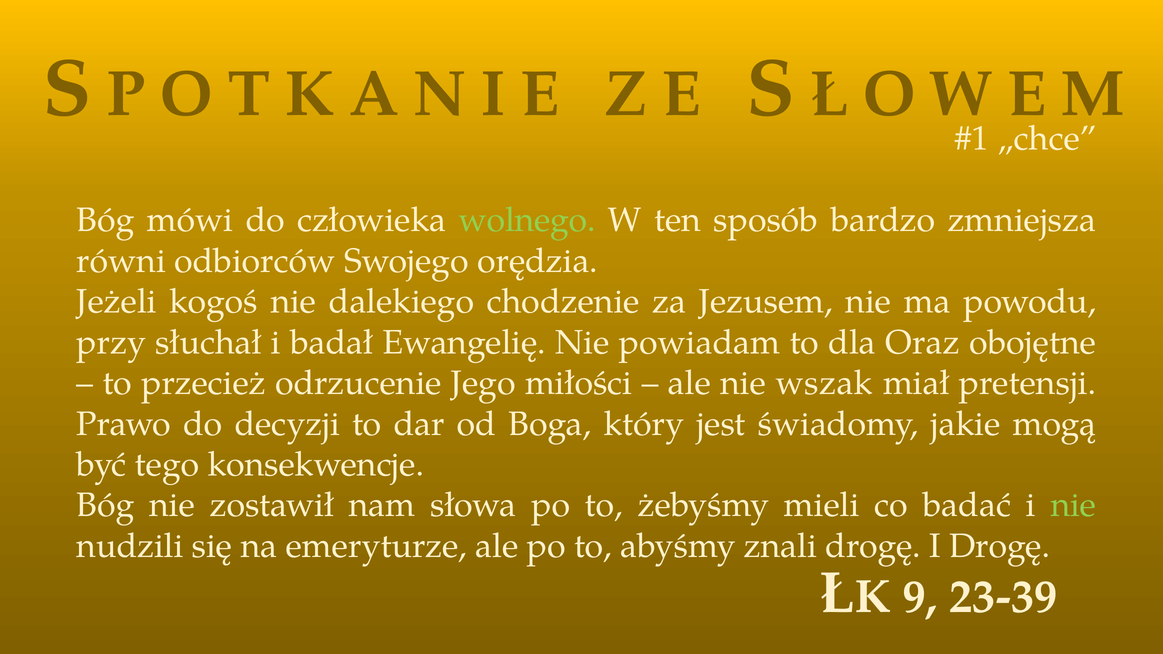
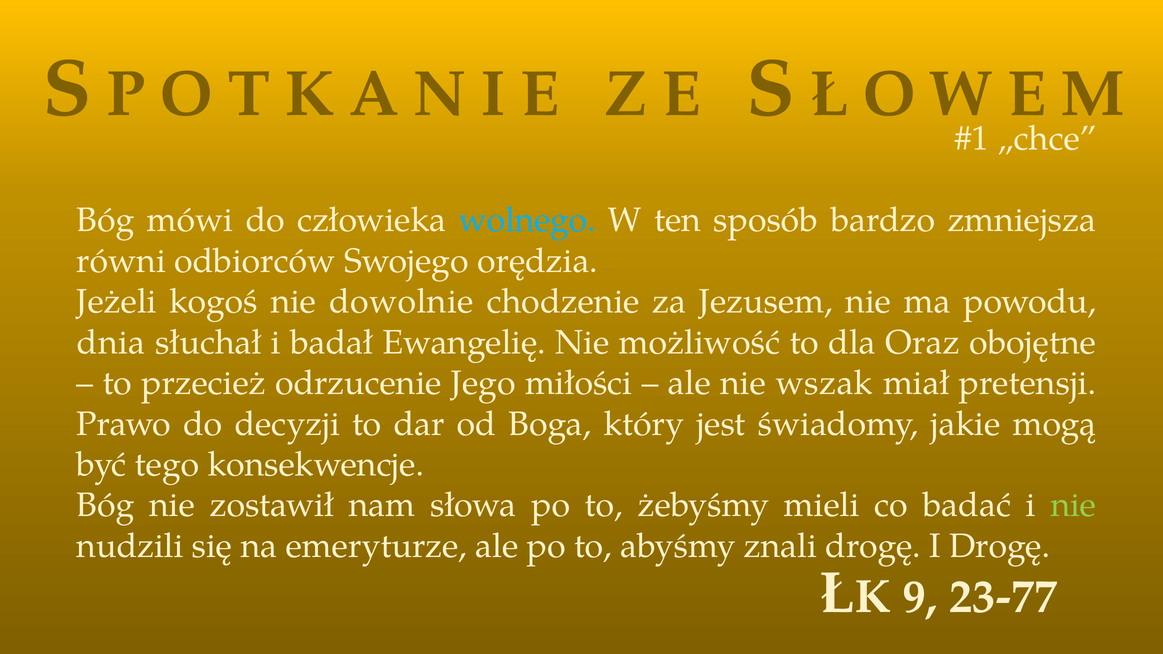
wolnego colour: light green -> light blue
dalekiego: dalekiego -> dowolnie
przy: przy -> dnia
powiadam: powiadam -> możliwość
23-39: 23-39 -> 23-77
